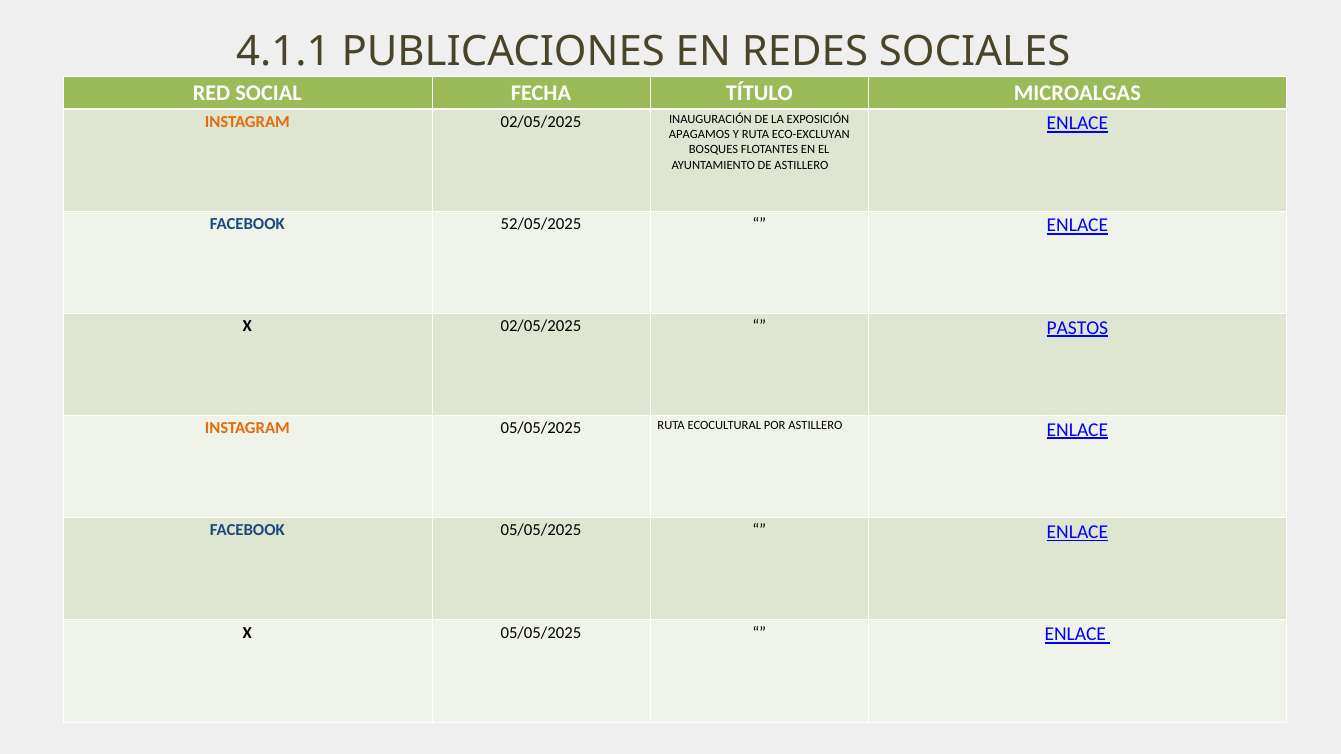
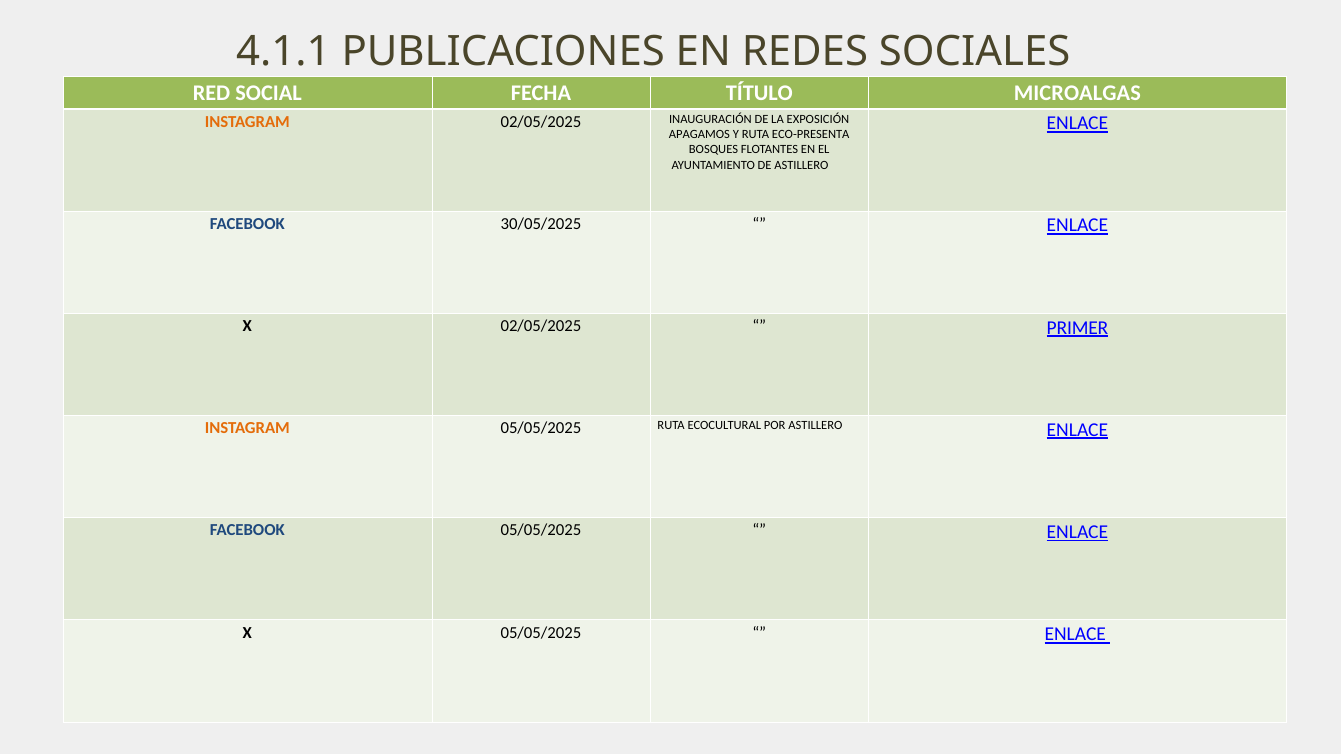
ECO-EXCLUYAN: ECO-EXCLUYAN -> ECO-PRESENTA
52/05/2025: 52/05/2025 -> 30/05/2025
PASTOS: PASTOS -> PRIMER
